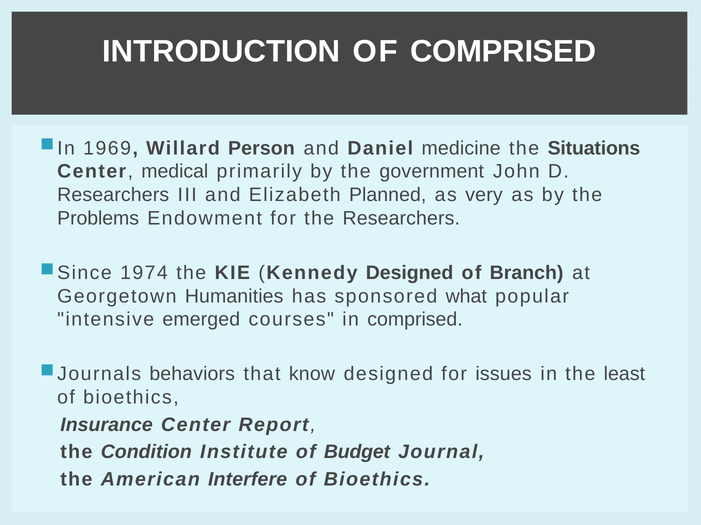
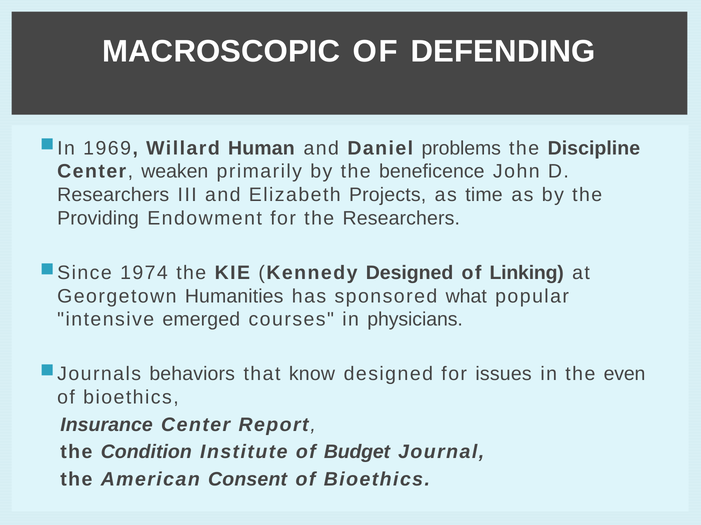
INTRODUCTION: INTRODUCTION -> MACROSCOPIC
OF COMPRISED: COMPRISED -> DEFENDING
Person: Person -> Human
medicine: medicine -> problems
Situations: Situations -> Discipline
medical: medical -> weaken
government: government -> beneficence
Planned: Planned -> Projects
very: very -> time
Problems: Problems -> Providing
Branch: Branch -> Linking
in comprised: comprised -> physicians
least: least -> even
Interfere: Interfere -> Consent
